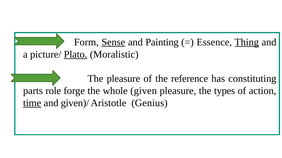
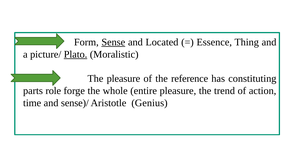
Painting: Painting -> Located
Thing underline: present -> none
given: given -> entire
types: types -> trend
time underline: present -> none
given)/: given)/ -> sense)/
